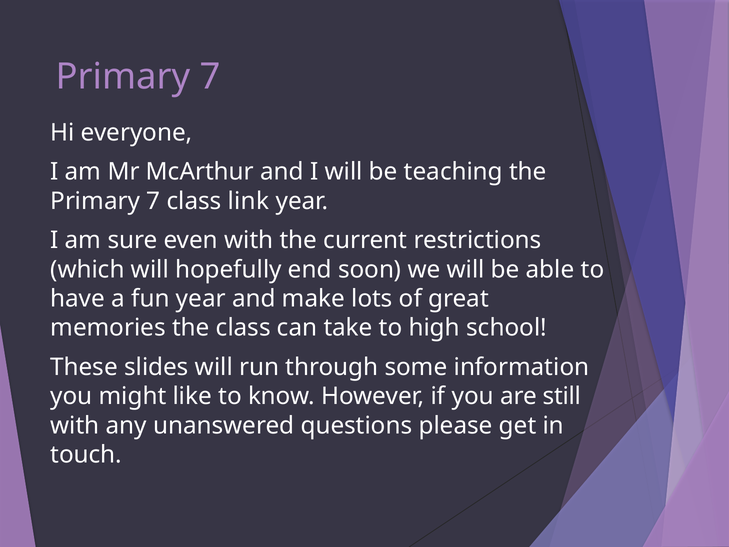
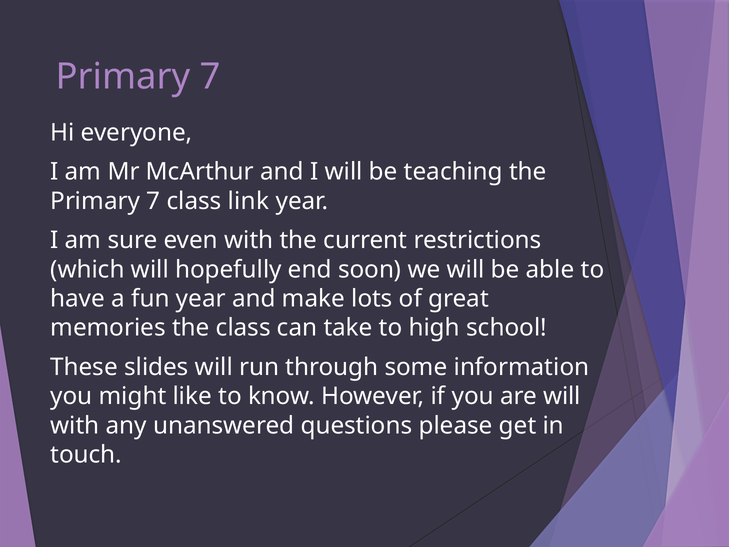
are still: still -> will
